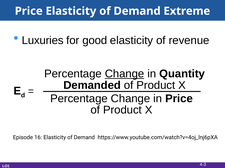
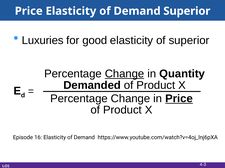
Demand Extreme: Extreme -> Superior
of revenue: revenue -> superior
Price at (179, 99) underline: none -> present
